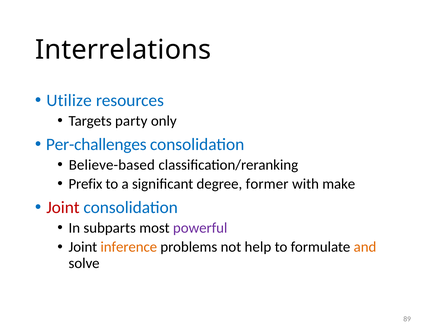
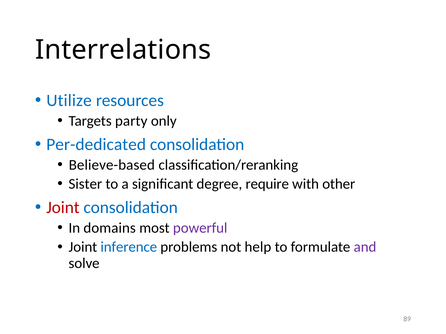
Per-challenges: Per-challenges -> Per-dedicated
Prefix: Prefix -> Sister
former: former -> require
make: make -> other
subparts: subparts -> domains
inference colour: orange -> blue
and colour: orange -> purple
